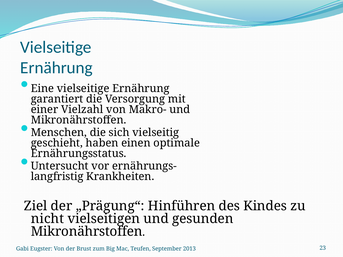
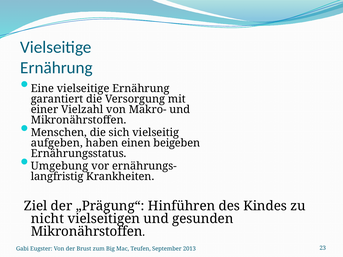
geschieht: geschieht -> aufgeben
optimale: optimale -> beigeben
Untersucht: Untersucht -> Umgebung
